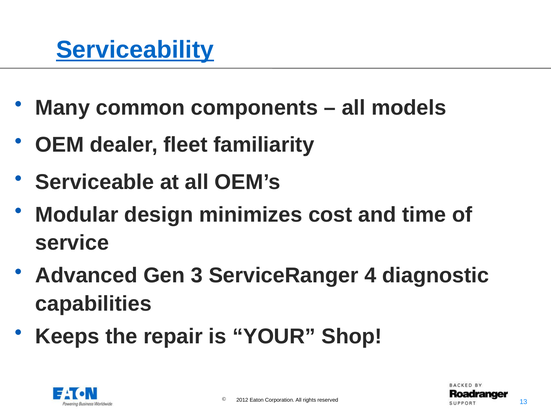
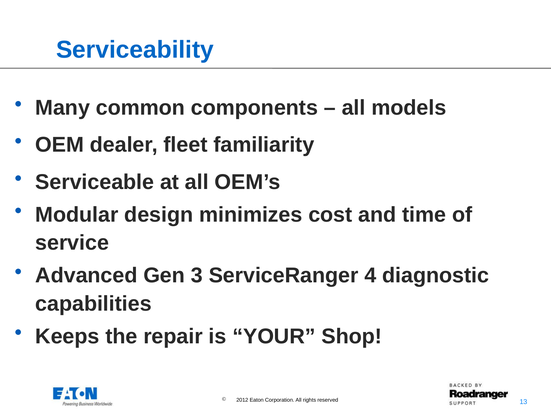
Serviceability underline: present -> none
